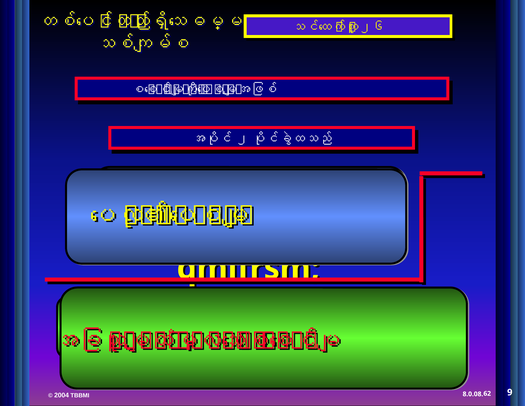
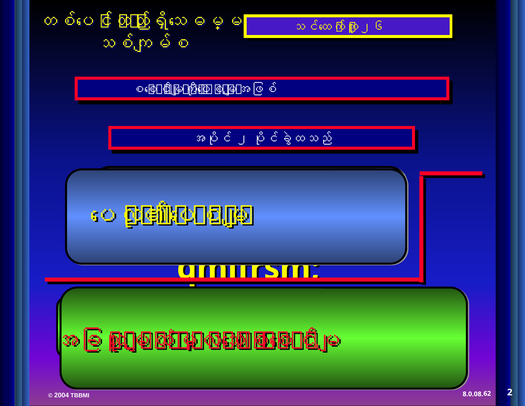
9: 9 -> 2
